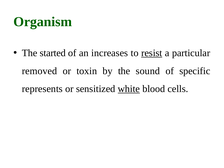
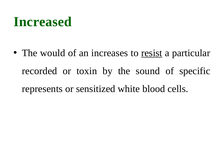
Organism: Organism -> Increased
started: started -> would
removed: removed -> recorded
white underline: present -> none
